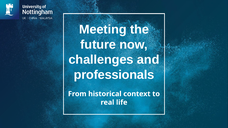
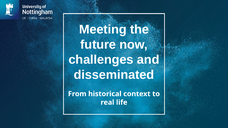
professionals: professionals -> disseminated
